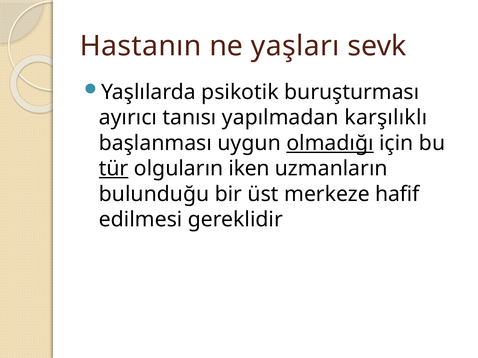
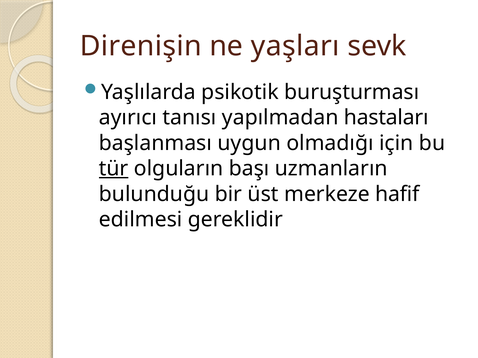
Hastanın: Hastanın -> Direnişin
karşılıklı: karşılıklı -> hastaları
olmadığı underline: present -> none
iken: iken -> başı
